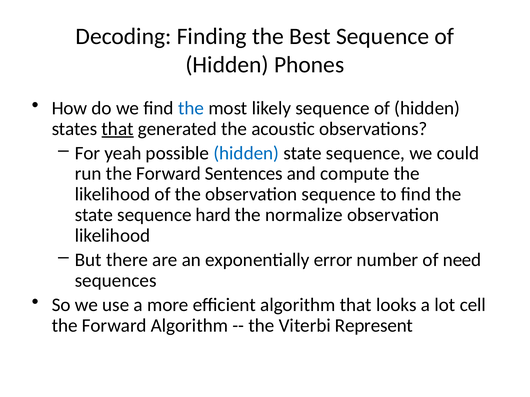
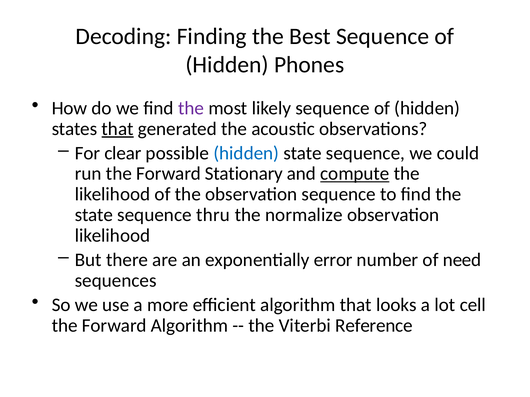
the at (191, 108) colour: blue -> purple
yeah: yeah -> clear
Sentences: Sentences -> Stationary
compute underline: none -> present
hard: hard -> thru
Represent: Represent -> Reference
